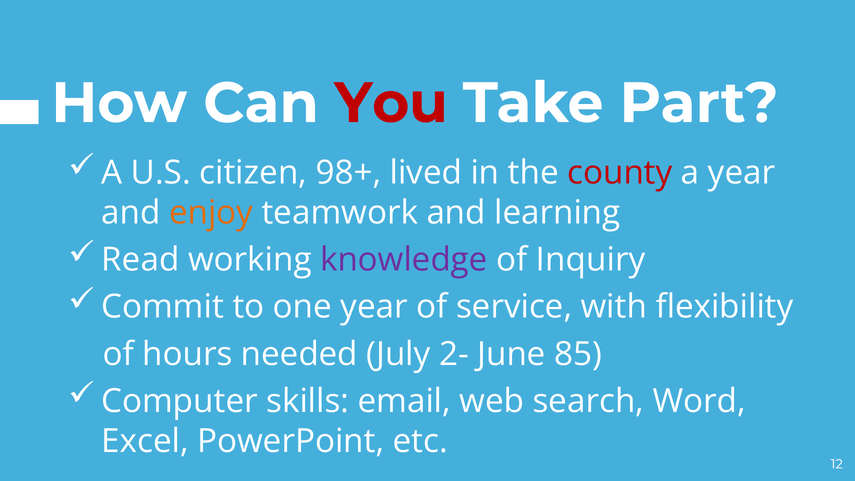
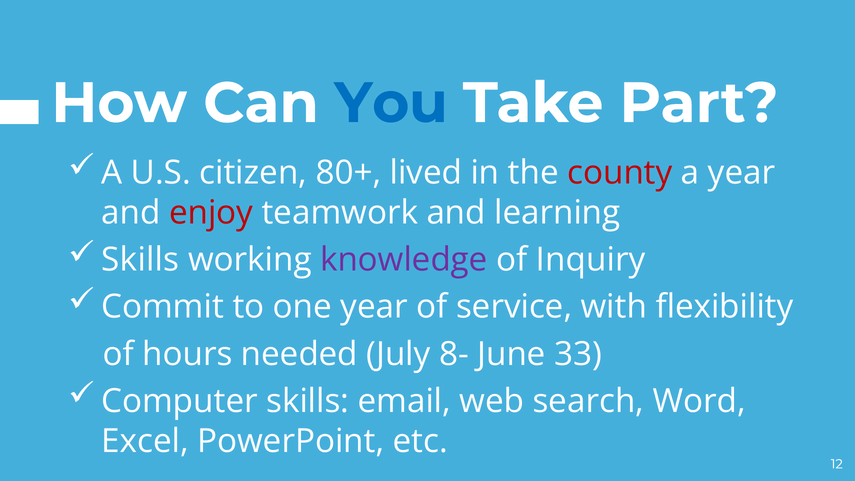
You colour: red -> blue
98+: 98+ -> 80+
enjoy colour: orange -> red
Read at (140, 260): Read -> Skills
2-: 2- -> 8-
85: 85 -> 33
